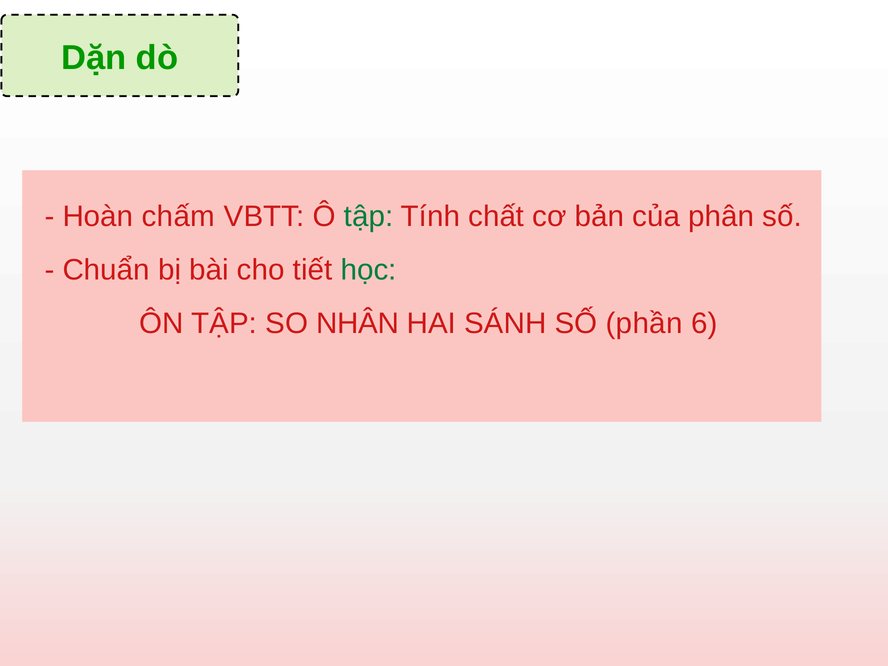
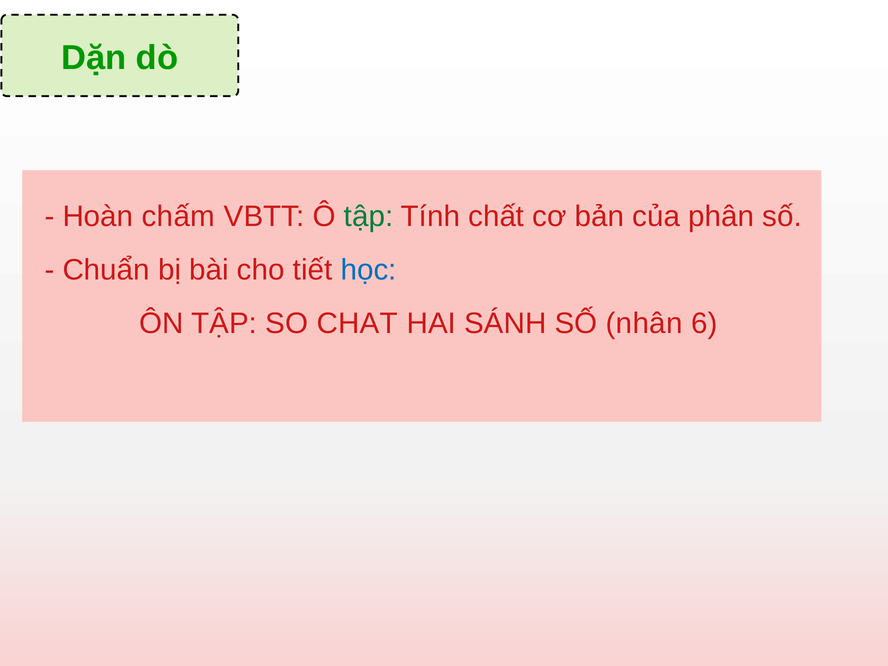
học colour: green -> blue
NHÂN: NHÂN -> CHAT
phần: phần -> nhân
